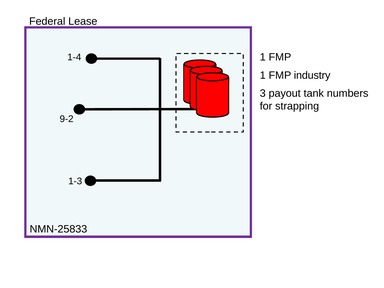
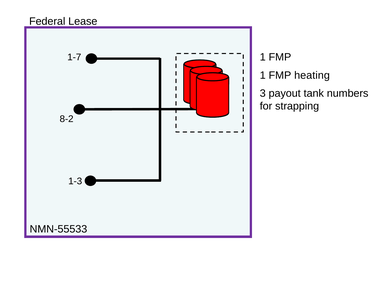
1-4: 1-4 -> 1-7
industry: industry -> heating
9-2: 9-2 -> 8-2
NMN-25833: NMN-25833 -> NMN-55533
